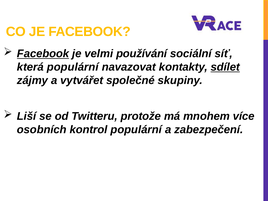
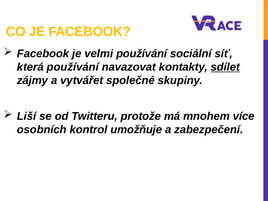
Facebook at (43, 54) underline: present -> none
která populární: populární -> používání
kontrol populární: populární -> umožňuje
